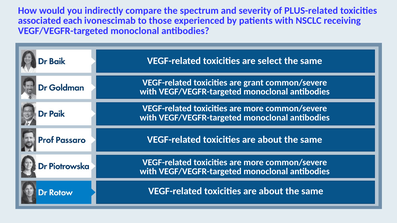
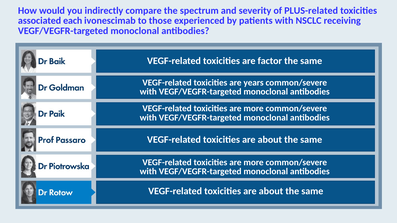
select: select -> factor
grant: grant -> years
